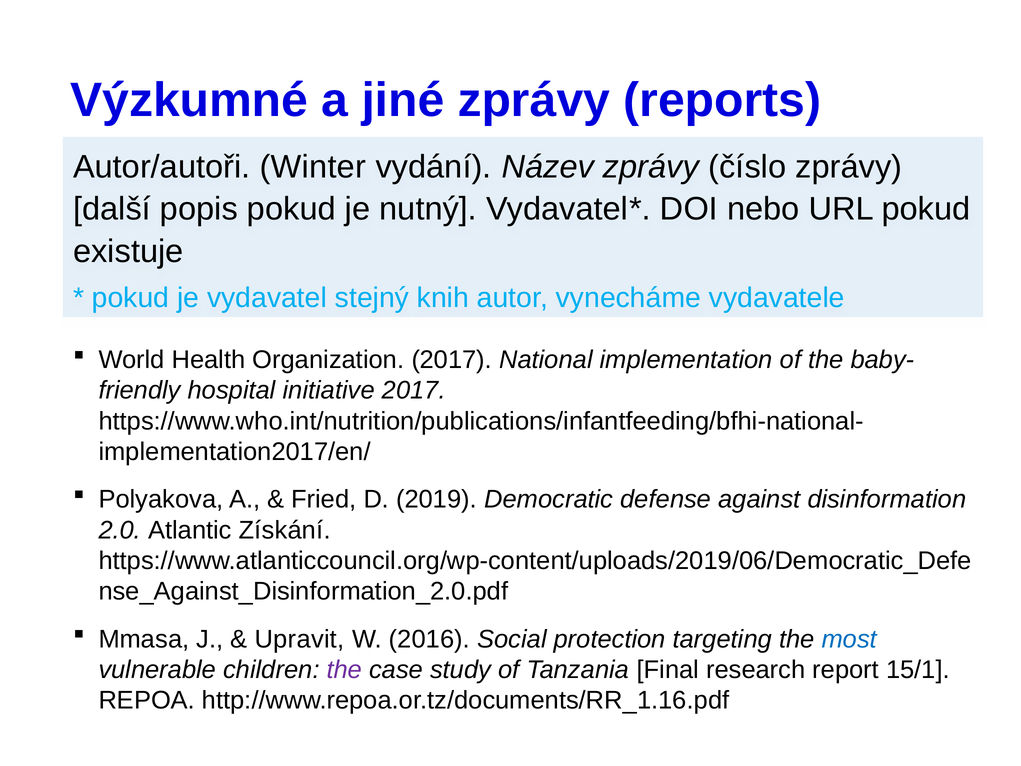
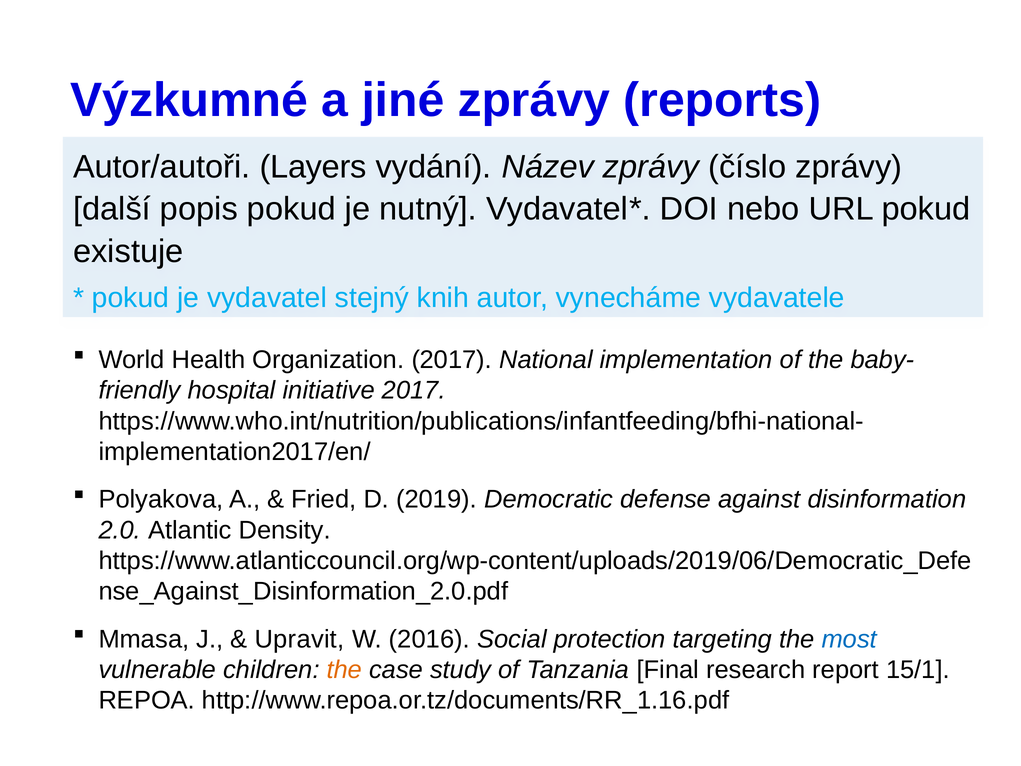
Winter: Winter -> Layers
Získání: Získání -> Density
the at (344, 669) colour: purple -> orange
